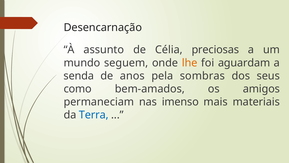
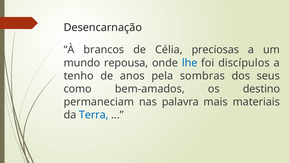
assunto: assunto -> brancos
seguem: seguem -> repousa
lhe colour: orange -> blue
aguardam: aguardam -> discípulos
senda: senda -> tenho
amigos: amigos -> destino
imenso: imenso -> palavra
